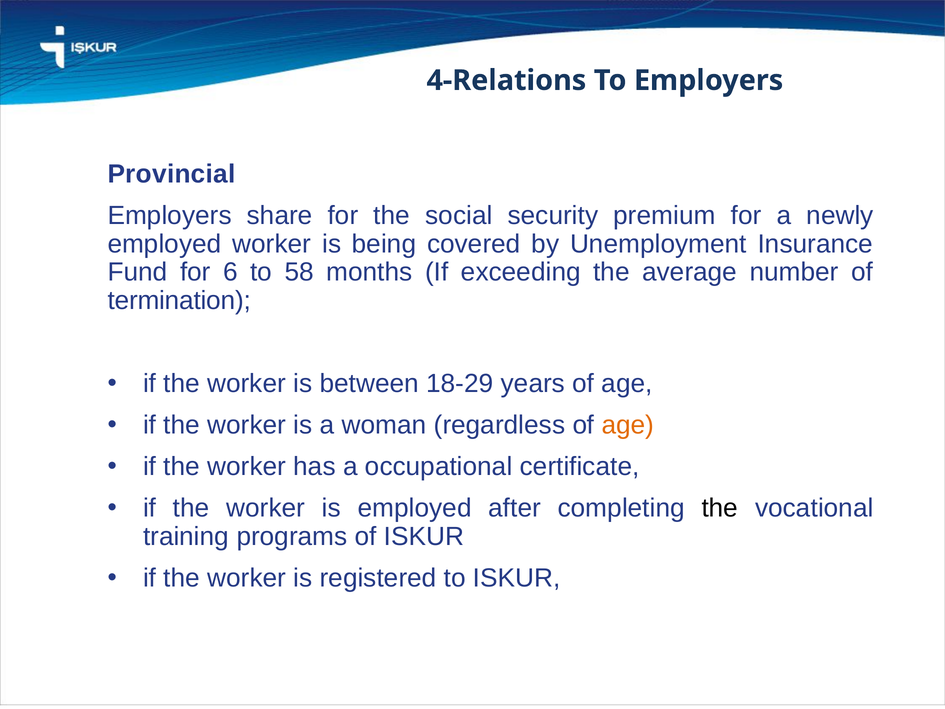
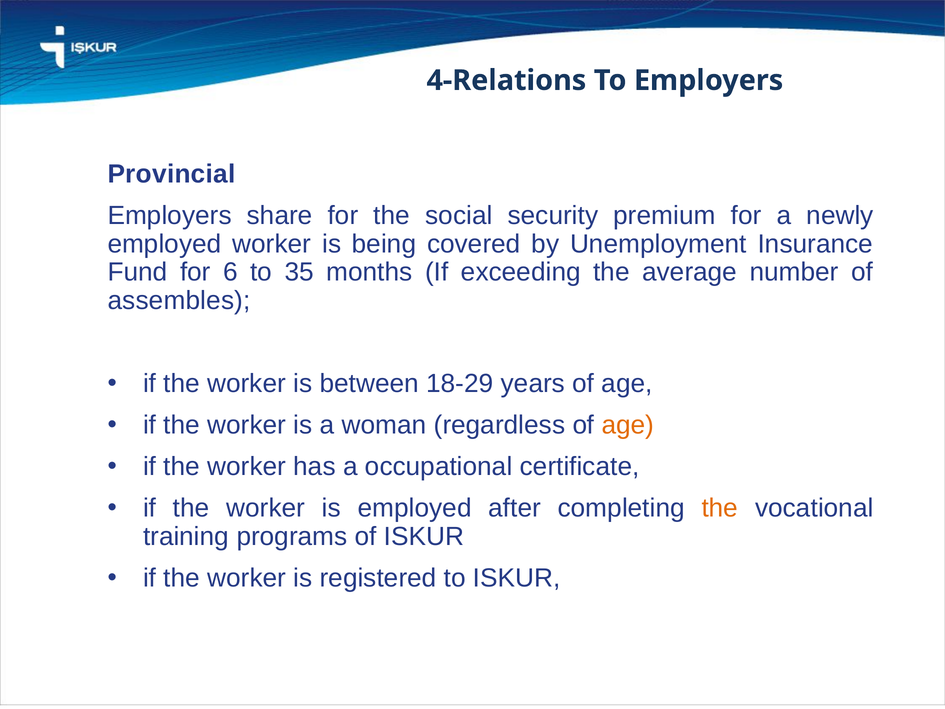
58: 58 -> 35
termination: termination -> assembles
the at (720, 508) colour: black -> orange
